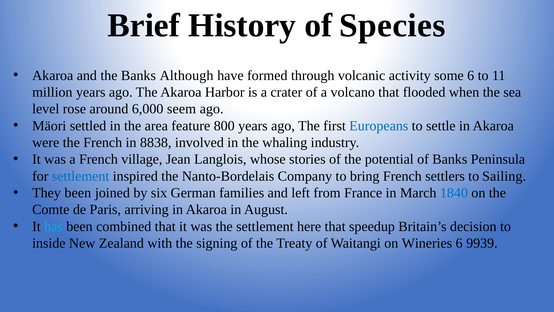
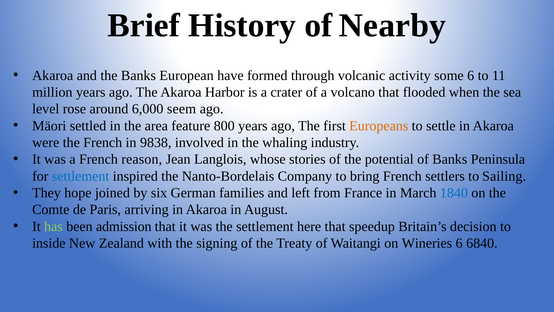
Species: Species -> Nearby
Although: Although -> European
Europeans colour: blue -> orange
8838: 8838 -> 9838
village: village -> reason
They been: been -> hope
has colour: light blue -> light green
combined: combined -> admission
9939: 9939 -> 6840
